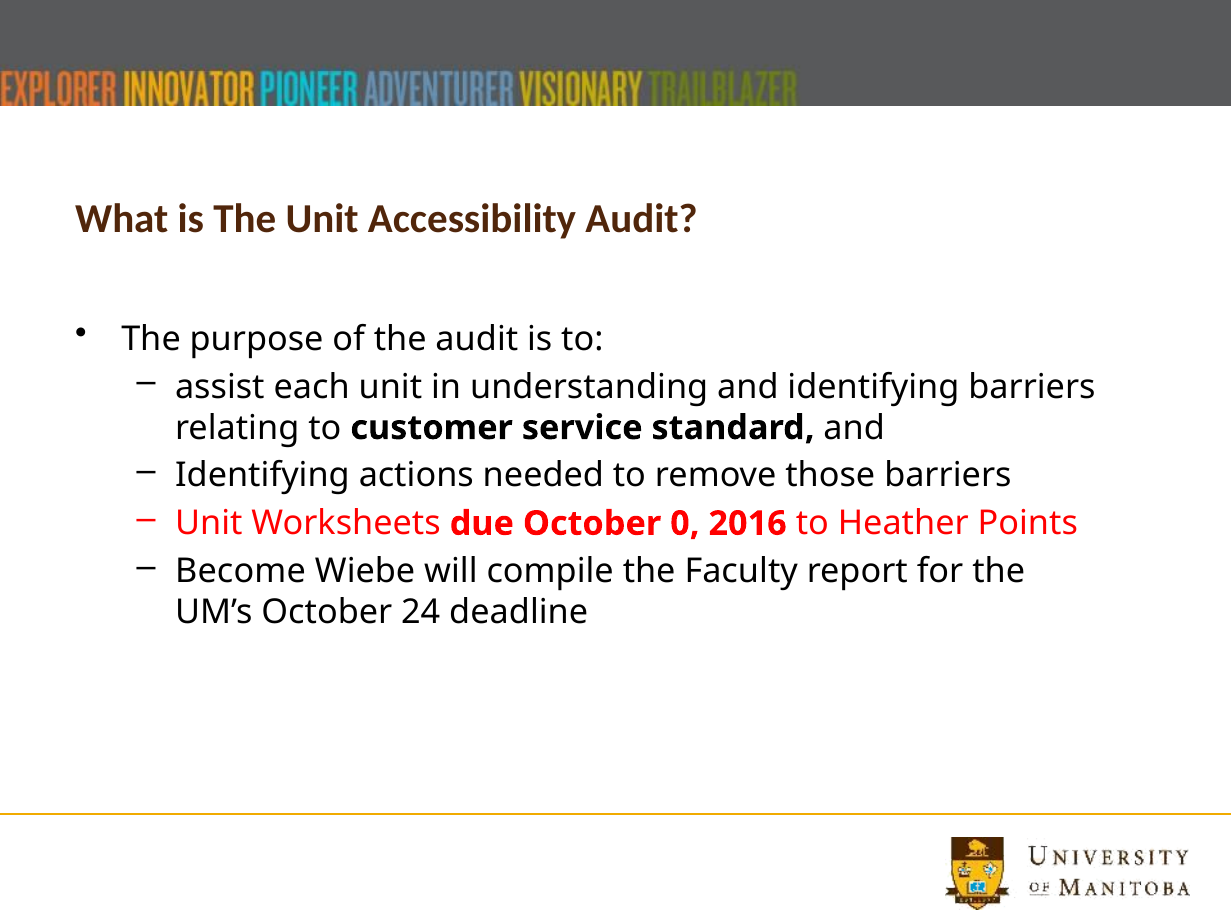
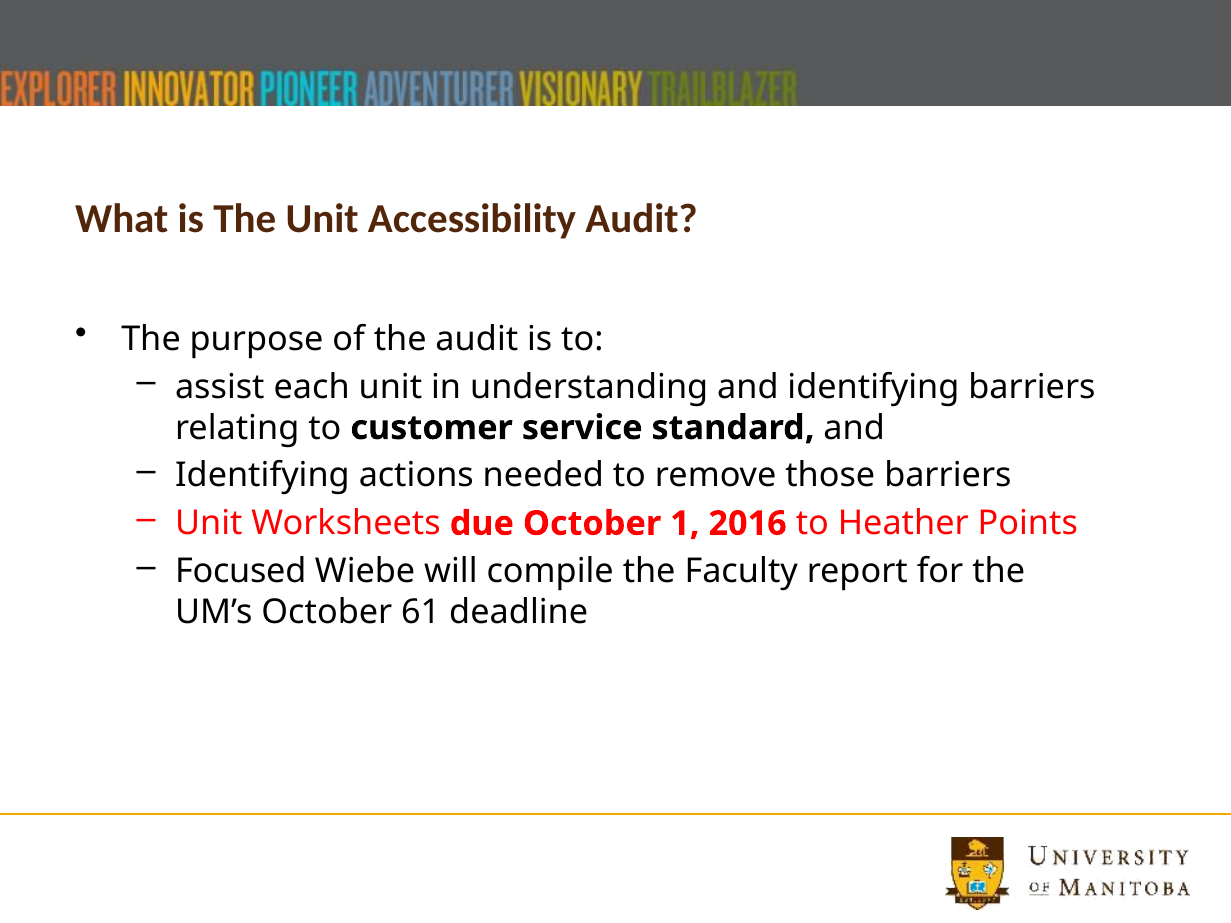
0: 0 -> 1
Become: Become -> Focused
24: 24 -> 61
